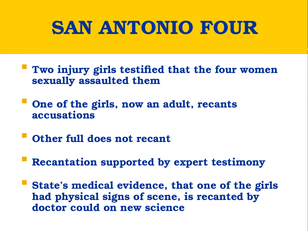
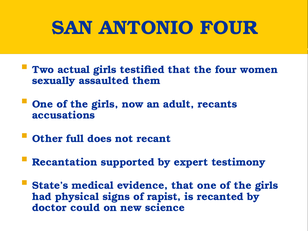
injury: injury -> actual
scene: scene -> rapist
